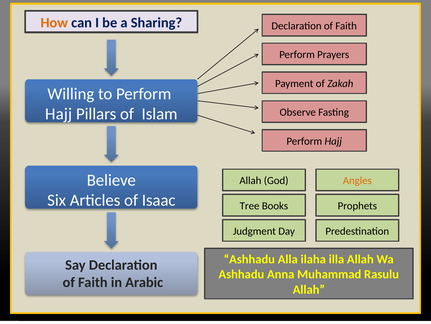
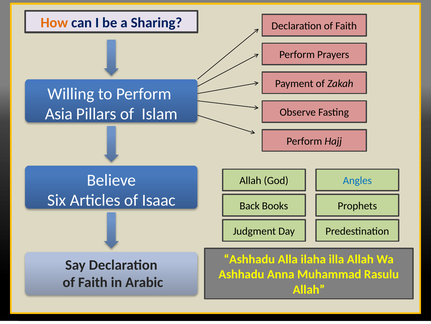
Hajj at (59, 114): Hajj -> Asia
Angles colour: orange -> blue
Tree: Tree -> Back
